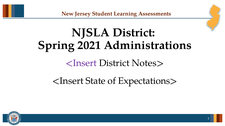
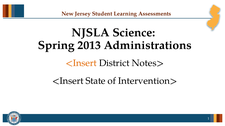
NJSLA District: District -> Science
2021: 2021 -> 2013
<Insert at (81, 63) colour: purple -> orange
Expectations>: Expectations> -> Intervention>
